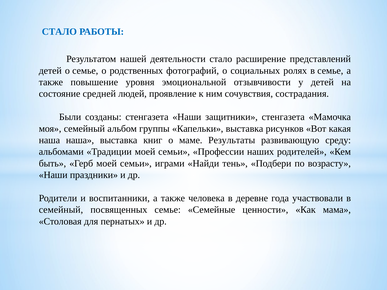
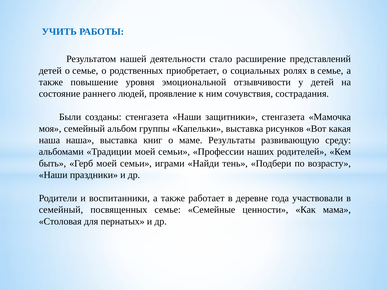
СТАЛО at (59, 32): СТАЛО -> УЧИТЬ
фотографий: фотографий -> приобретает
средней: средней -> раннего
человека: человека -> работает
